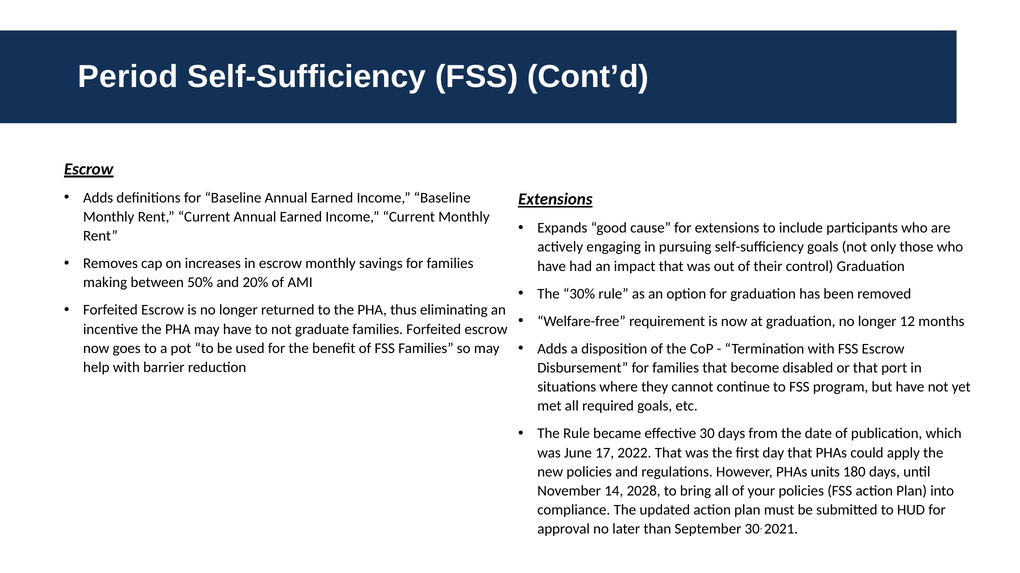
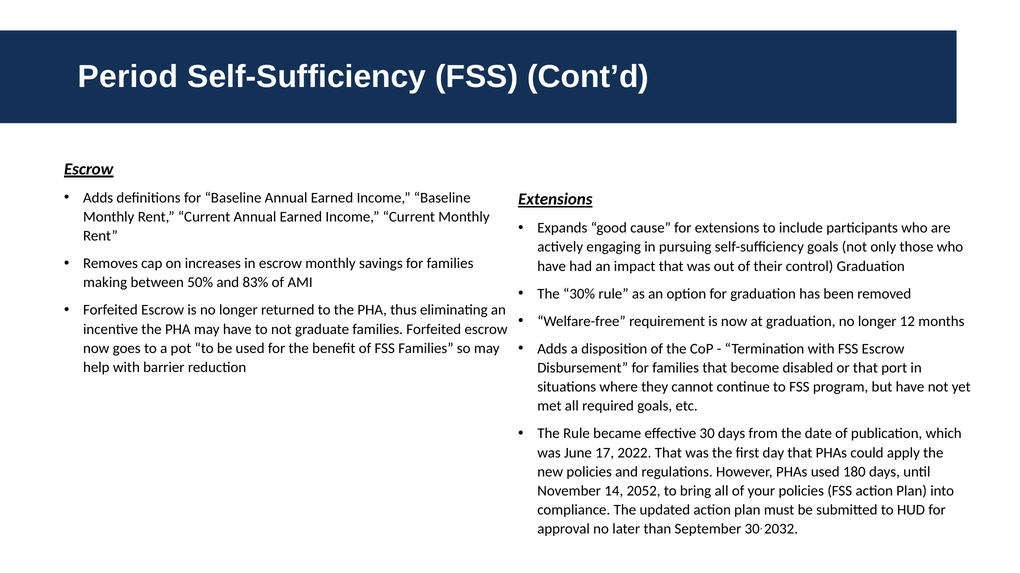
20%: 20% -> 83%
PHAs units: units -> used
2028: 2028 -> 2052
2021: 2021 -> 2032
